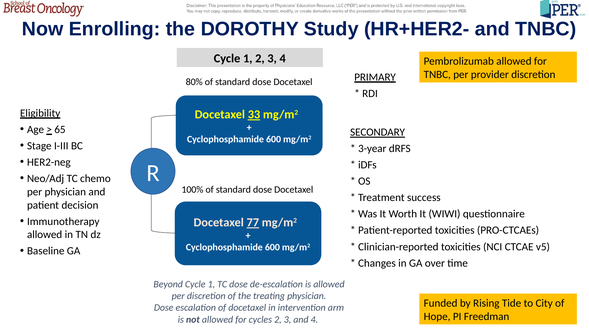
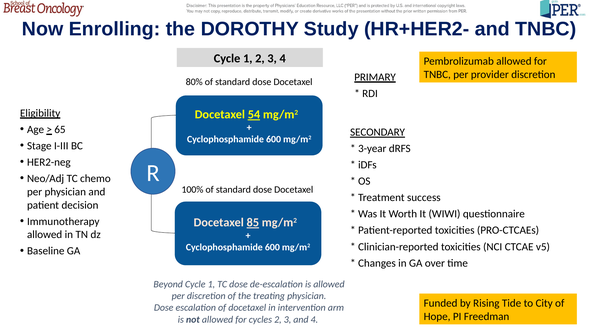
33: 33 -> 54
77: 77 -> 85
